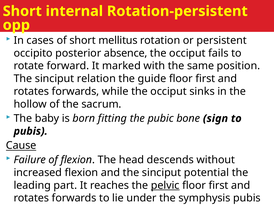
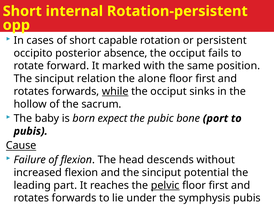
mellitus: mellitus -> capable
guide: guide -> alone
while underline: none -> present
fitting: fitting -> expect
sign: sign -> port
